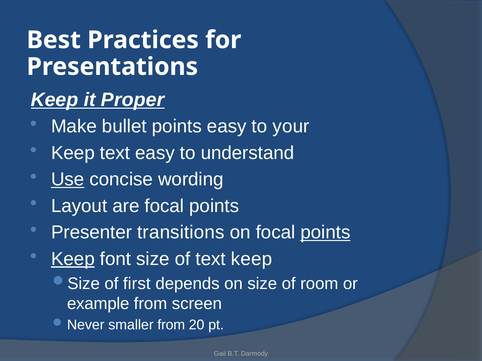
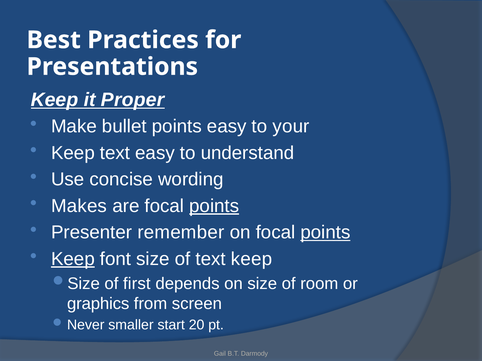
Use underline: present -> none
Layout: Layout -> Makes
points at (214, 206) underline: none -> present
transitions: transitions -> remember
example: example -> graphics
smaller from: from -> start
